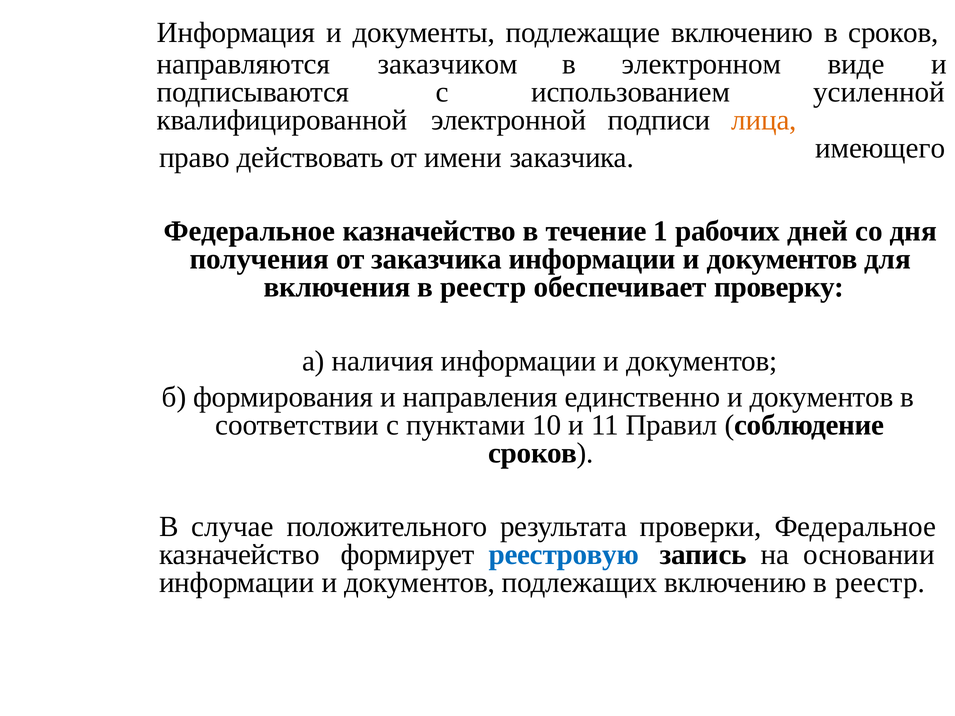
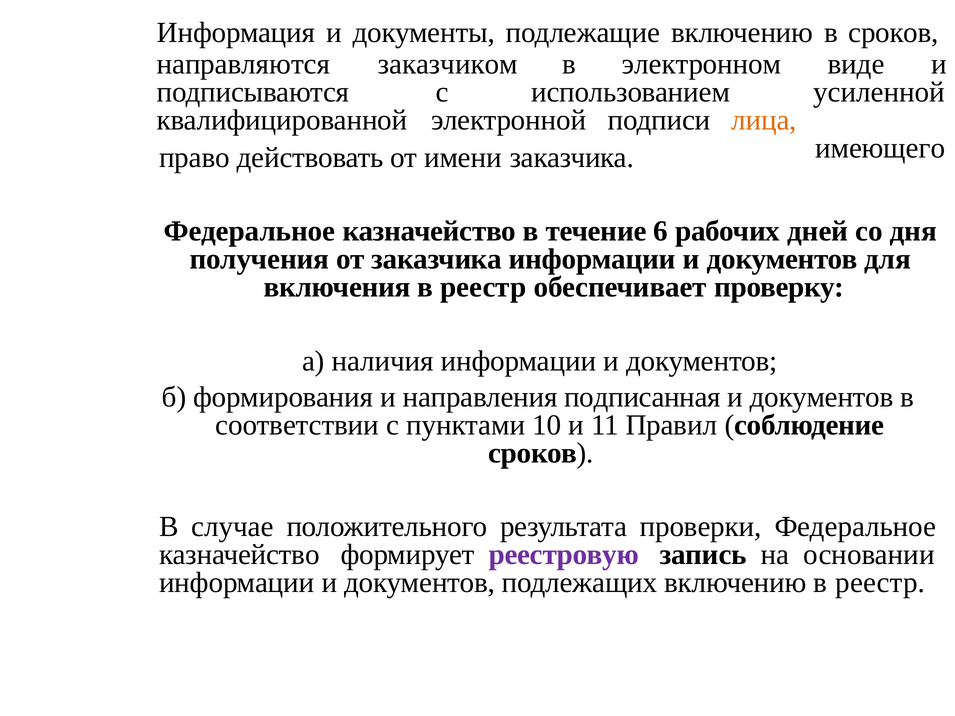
1: 1 -> 6
единственно: единственно -> подписанная
реестровую colour: blue -> purple
